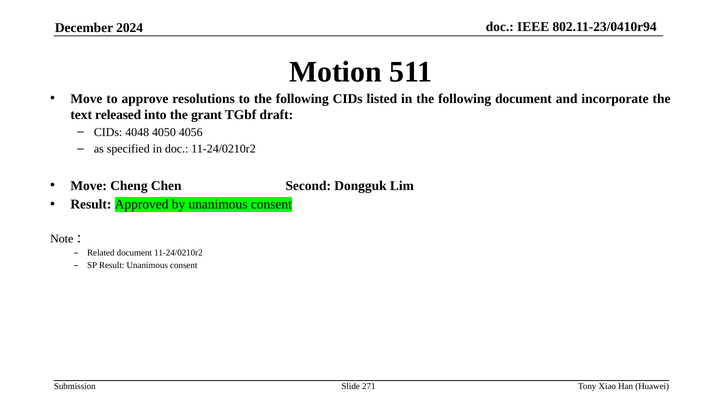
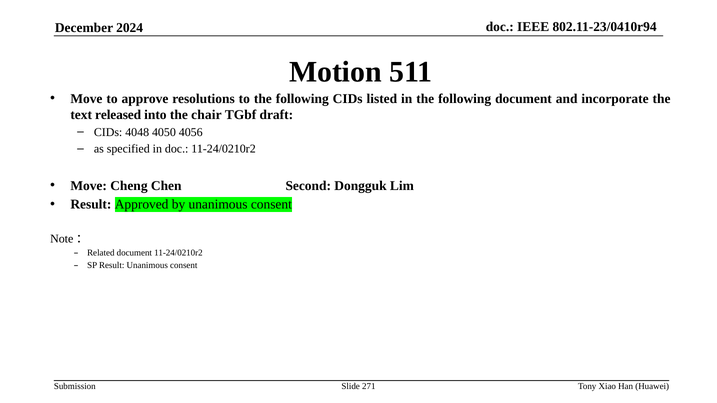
grant: grant -> chair
